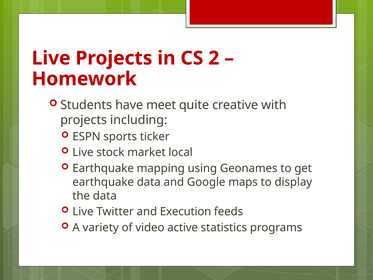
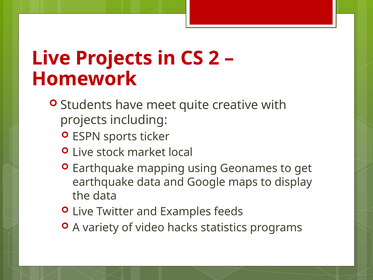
Execution: Execution -> Examples
active: active -> hacks
